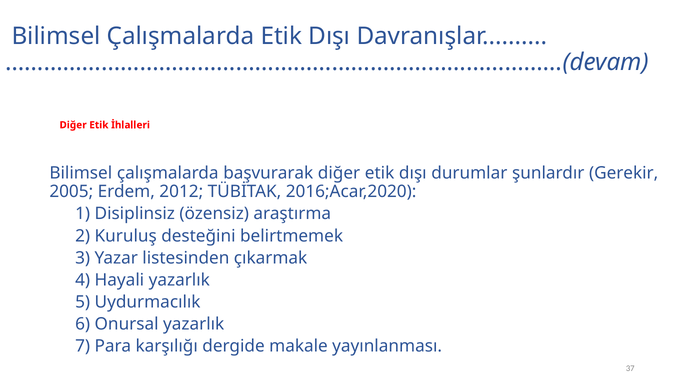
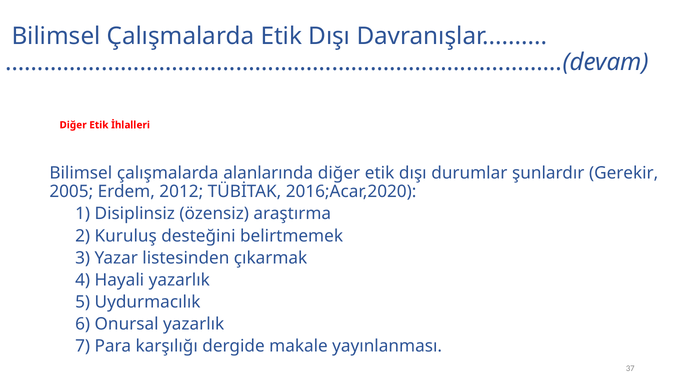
başvurarak: başvurarak -> alanlarında
